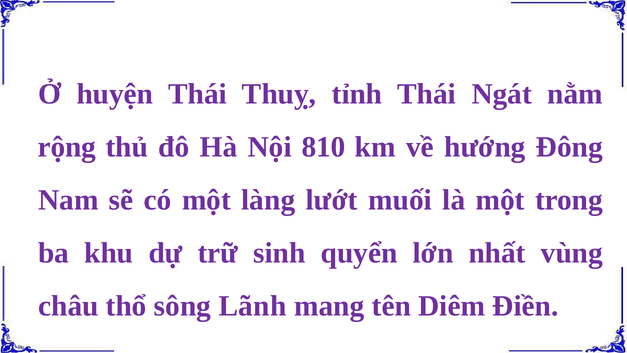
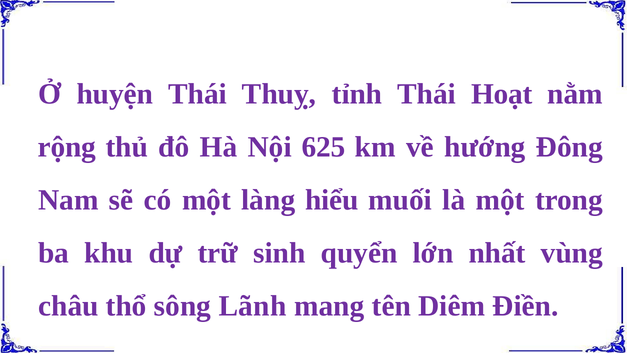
Ngát: Ngát -> Hoạt
810: 810 -> 625
lướt: lướt -> hiểu
